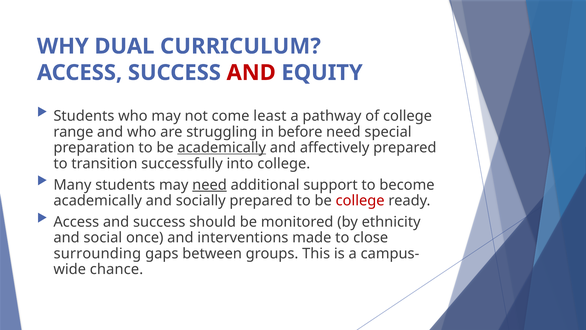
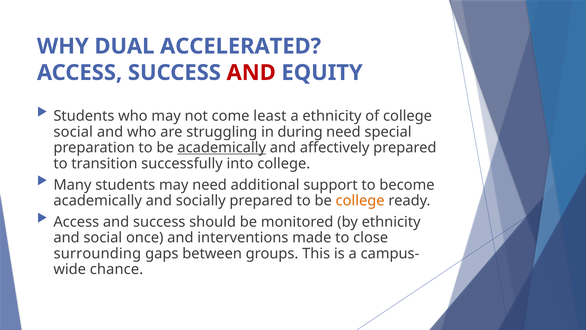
CURRICULUM: CURRICULUM -> ACCELERATED
a pathway: pathway -> ethnicity
range at (73, 132): range -> social
before: before -> during
need at (210, 185) underline: present -> none
college at (360, 200) colour: red -> orange
